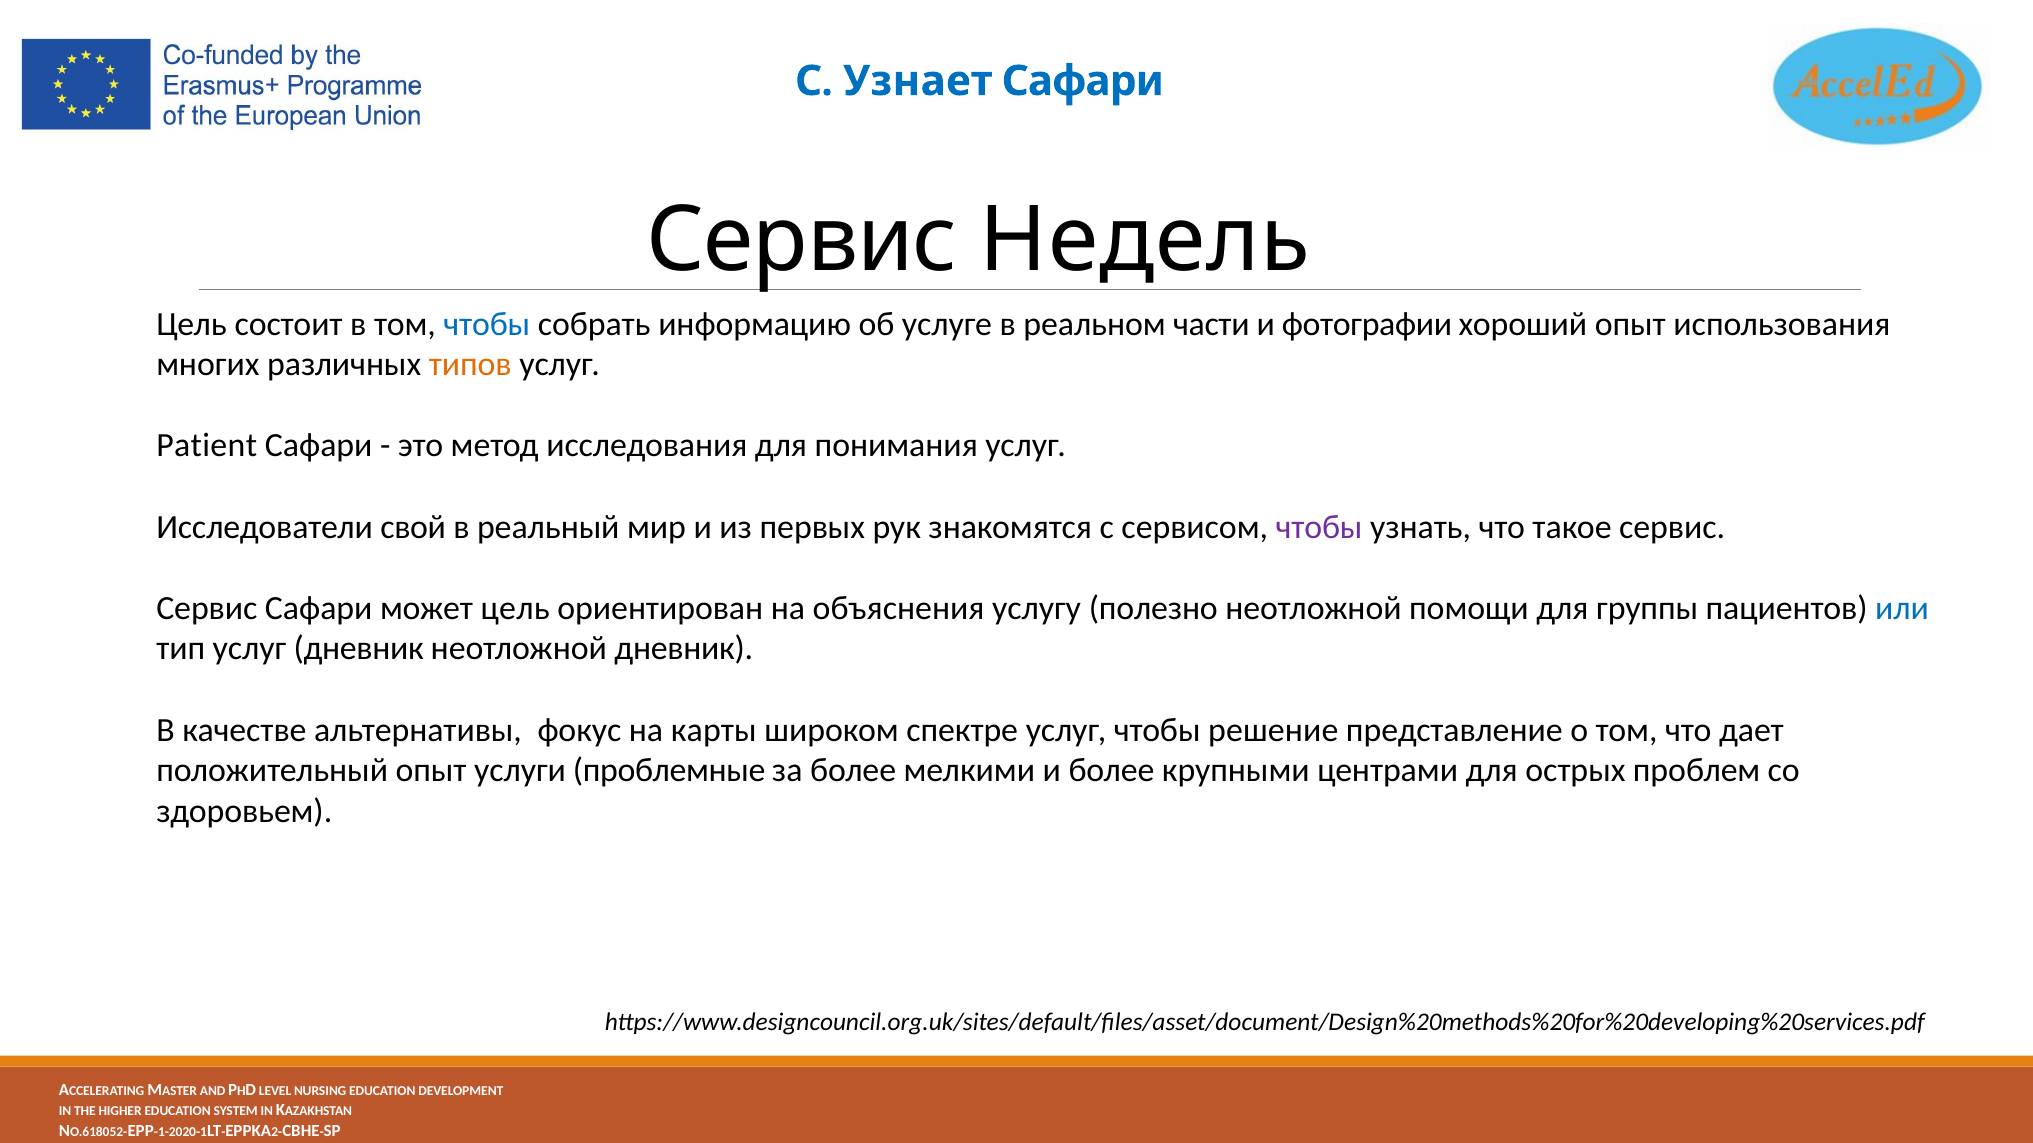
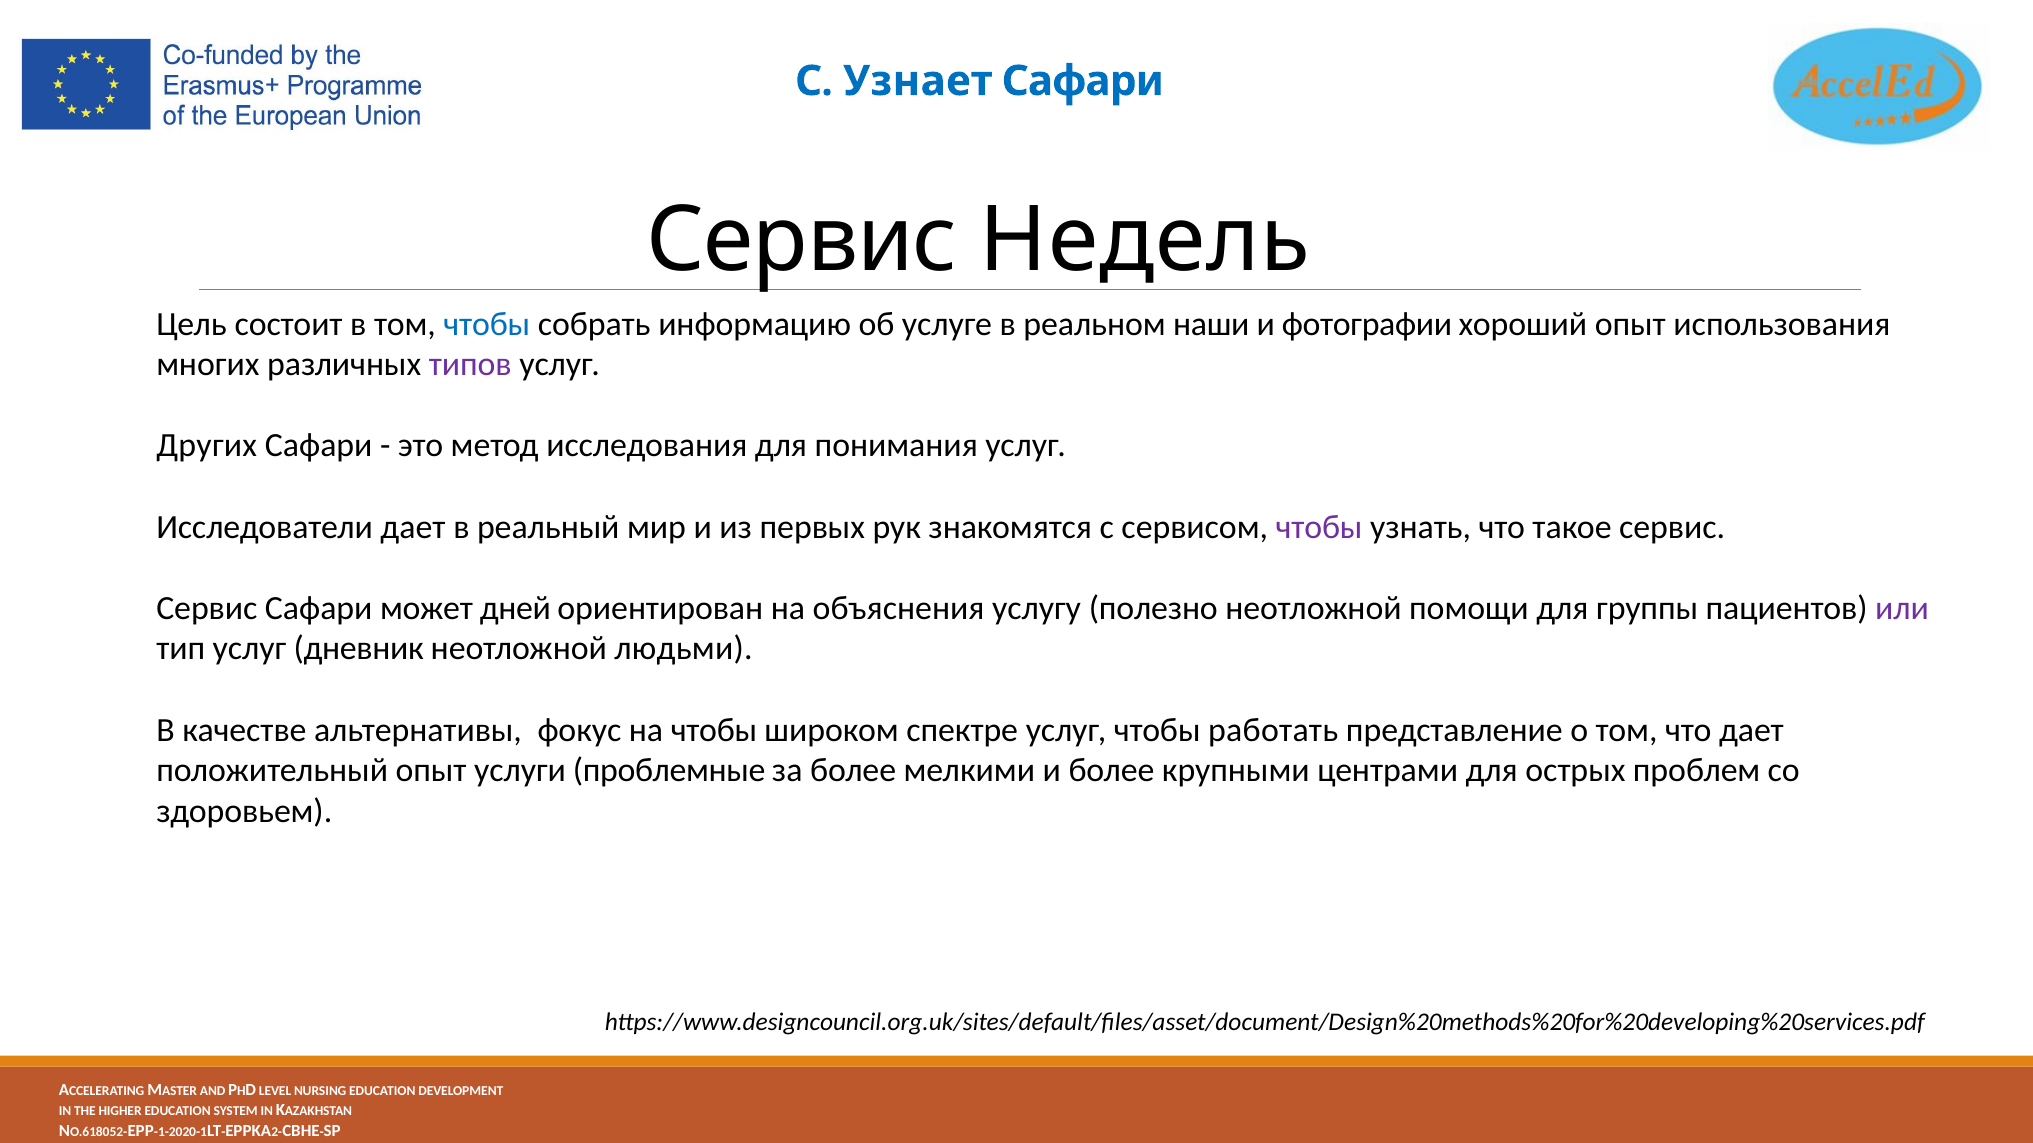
части: части -> наши
типов colour: orange -> purple
Patient: Patient -> Других
Исследователи свой: свой -> дает
может цель: цель -> дней
или colour: blue -> purple
неотложной дневник: дневник -> людьми
на карты: карты -> чтобы
решение: решение -> работать
